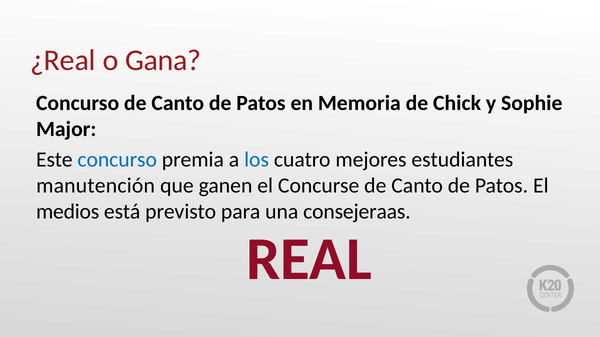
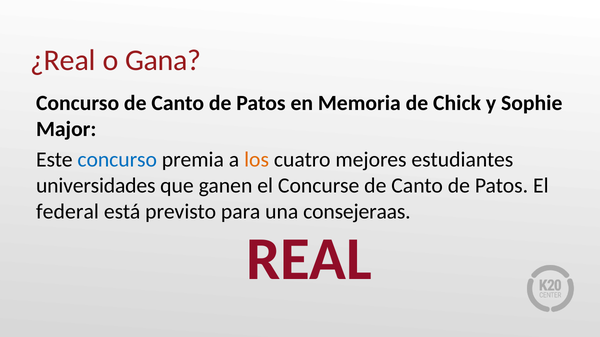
los colour: blue -> orange
manutención: manutención -> universidades
medios: medios -> federal
